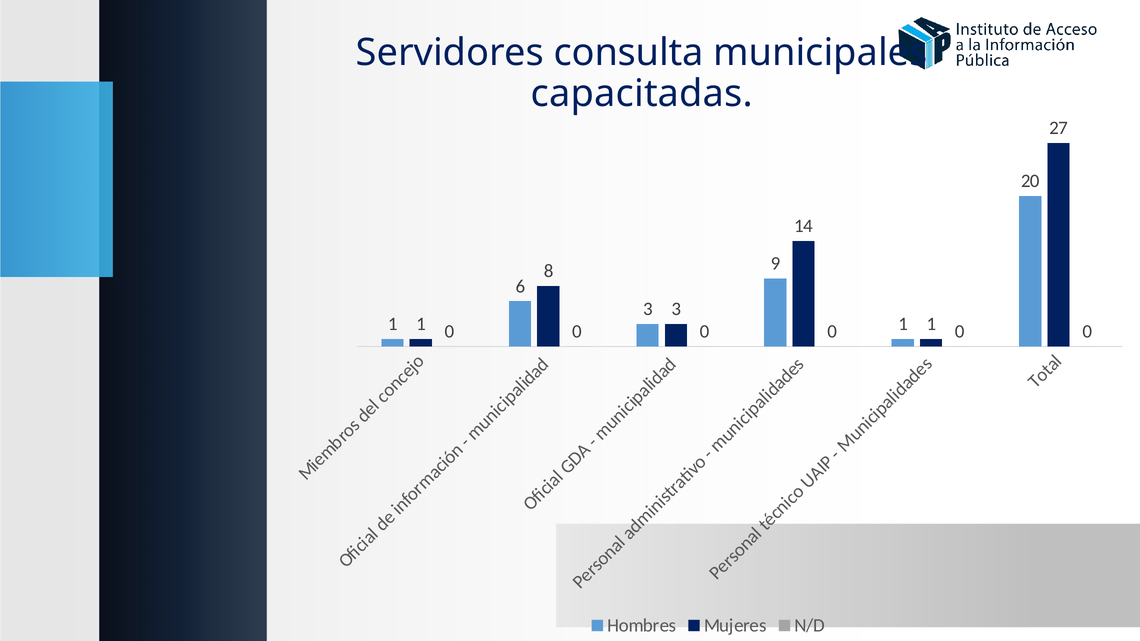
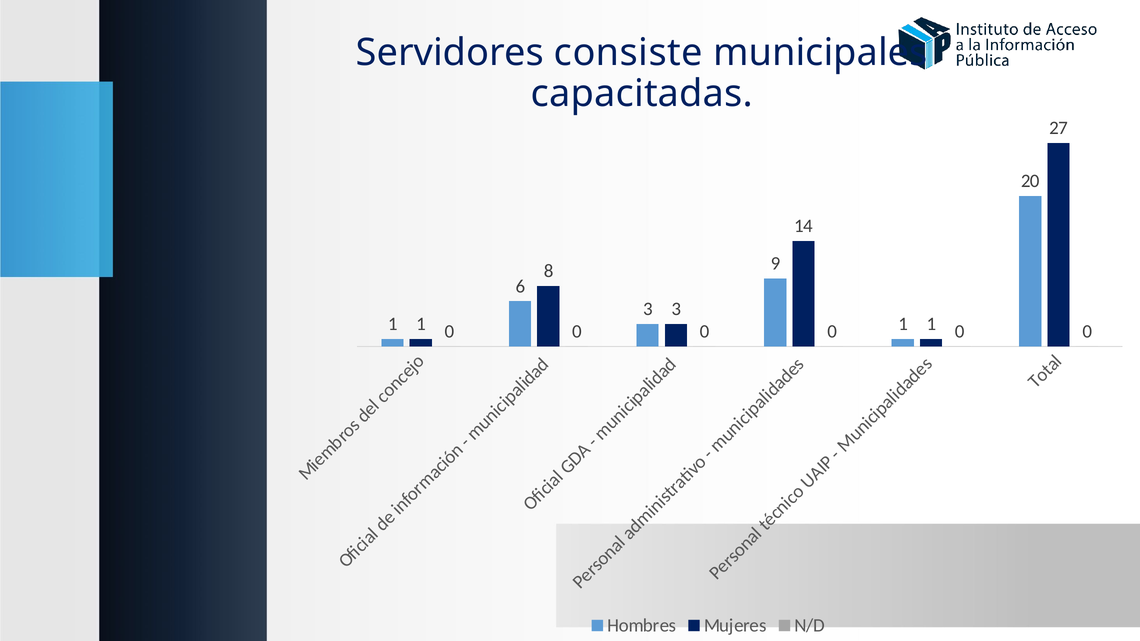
consulta: consulta -> consiste
